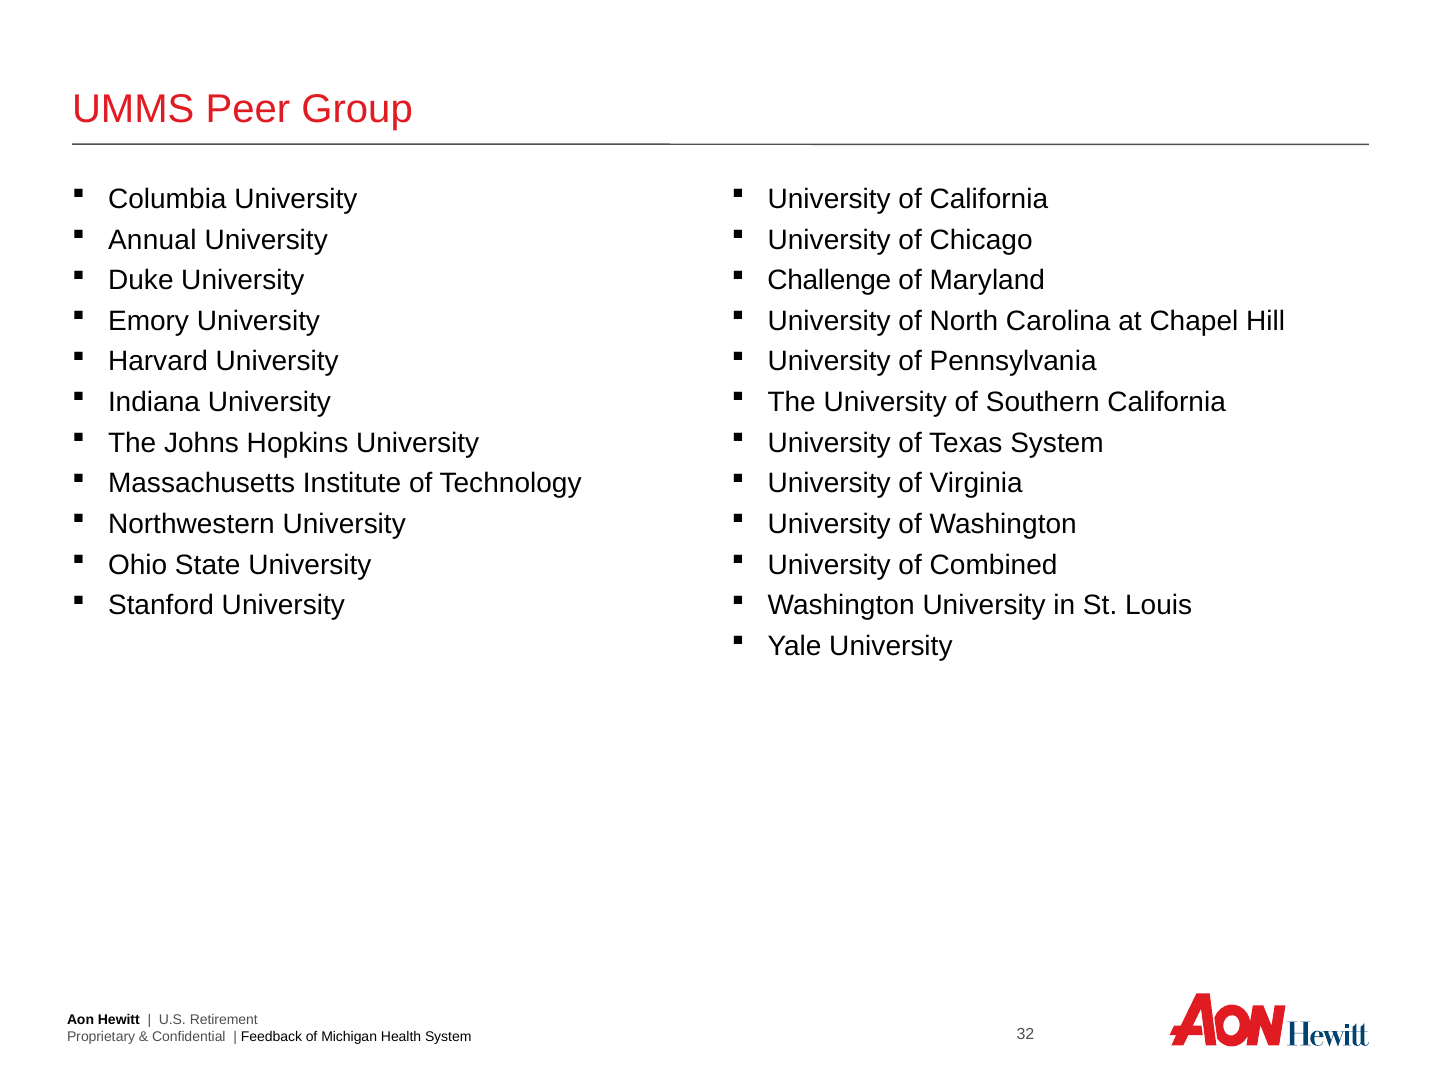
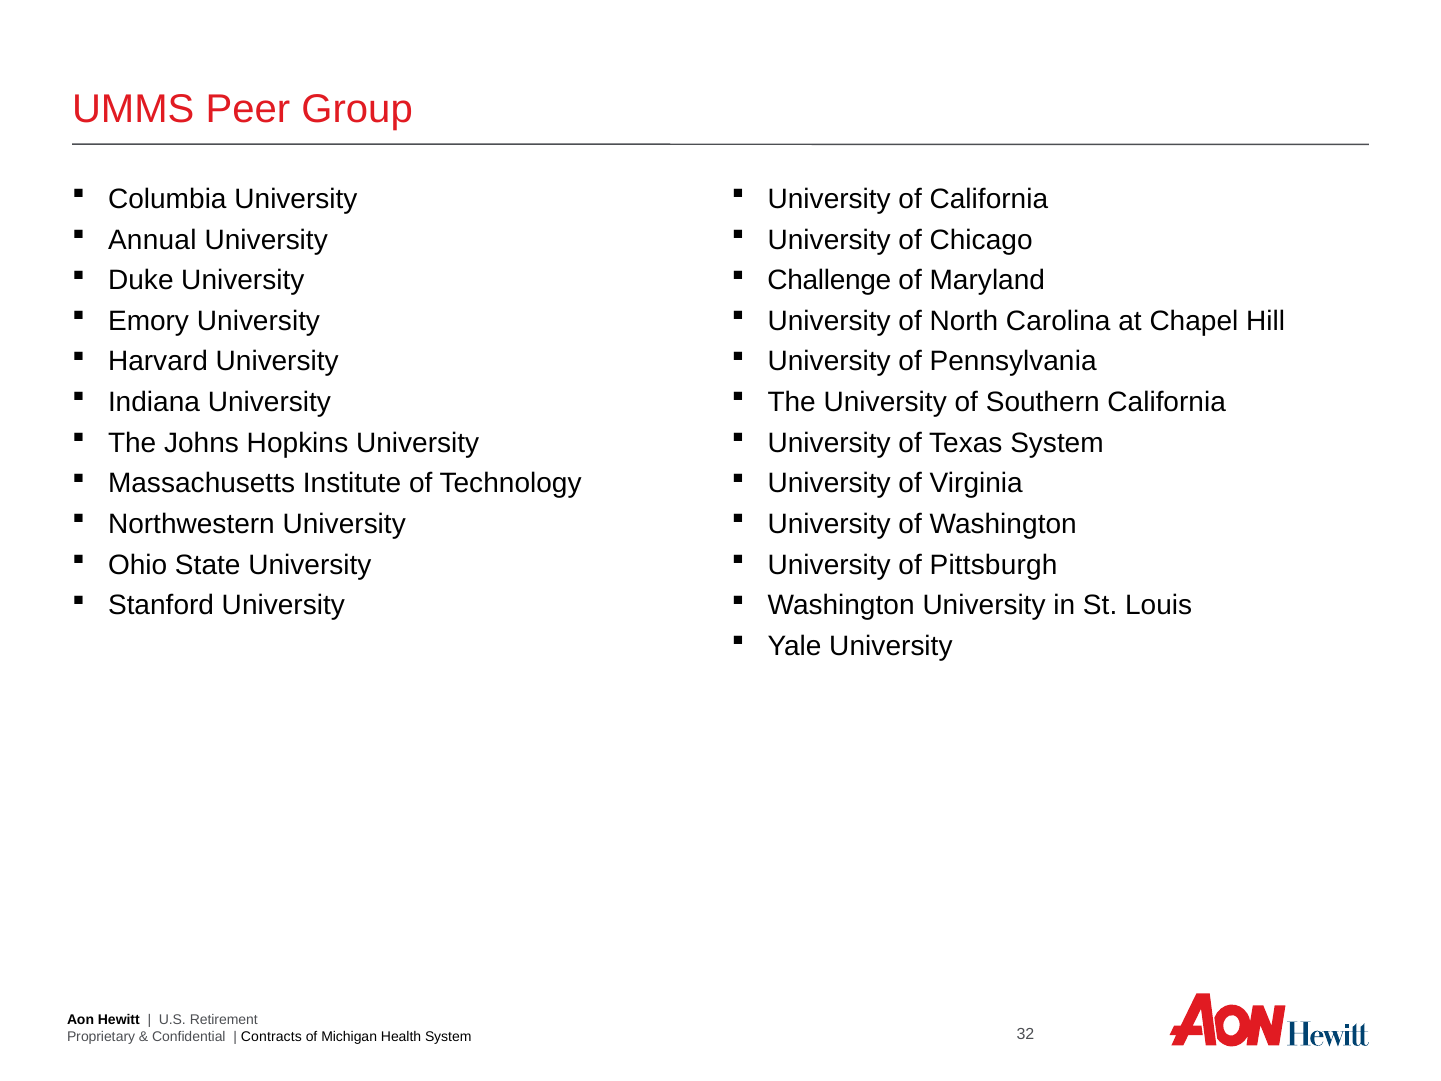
Combined: Combined -> Pittsburgh
Feedback: Feedback -> Contracts
